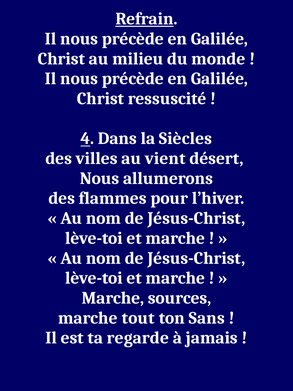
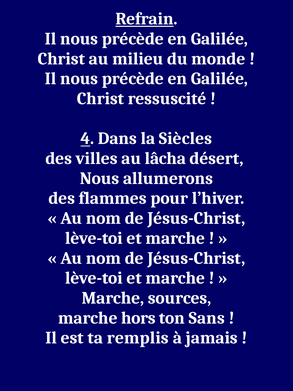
vient: vient -> lâcha
tout: tout -> hors
regarde: regarde -> remplis
